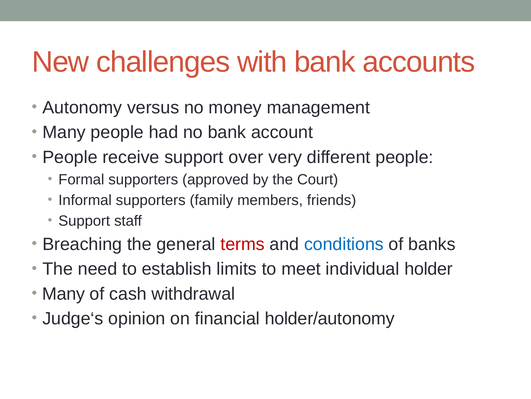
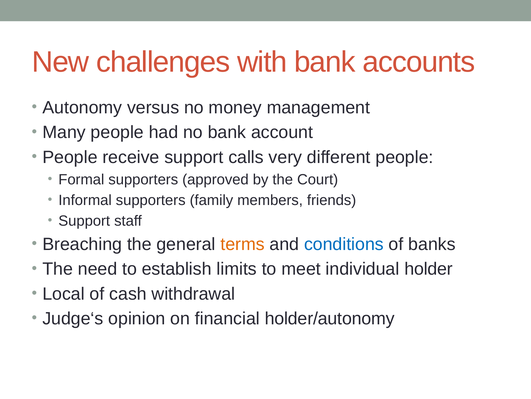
over: over -> calls
terms colour: red -> orange
Many at (64, 293): Many -> Local
